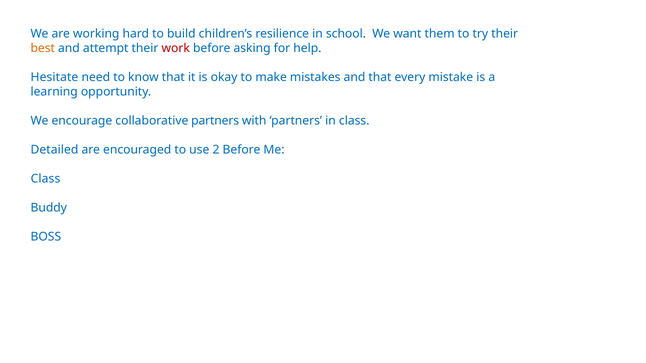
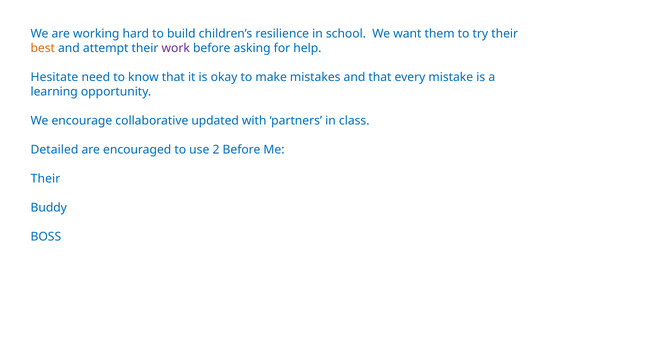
work colour: red -> purple
collaborative partners: partners -> updated
Class at (45, 179): Class -> Their
